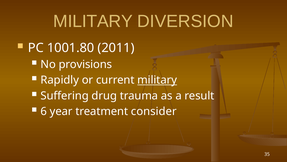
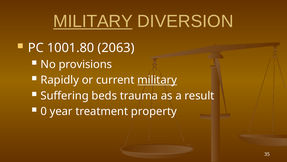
MILITARY at (93, 21) underline: none -> present
2011: 2011 -> 2063
drug: drug -> beds
6: 6 -> 0
consider: consider -> property
